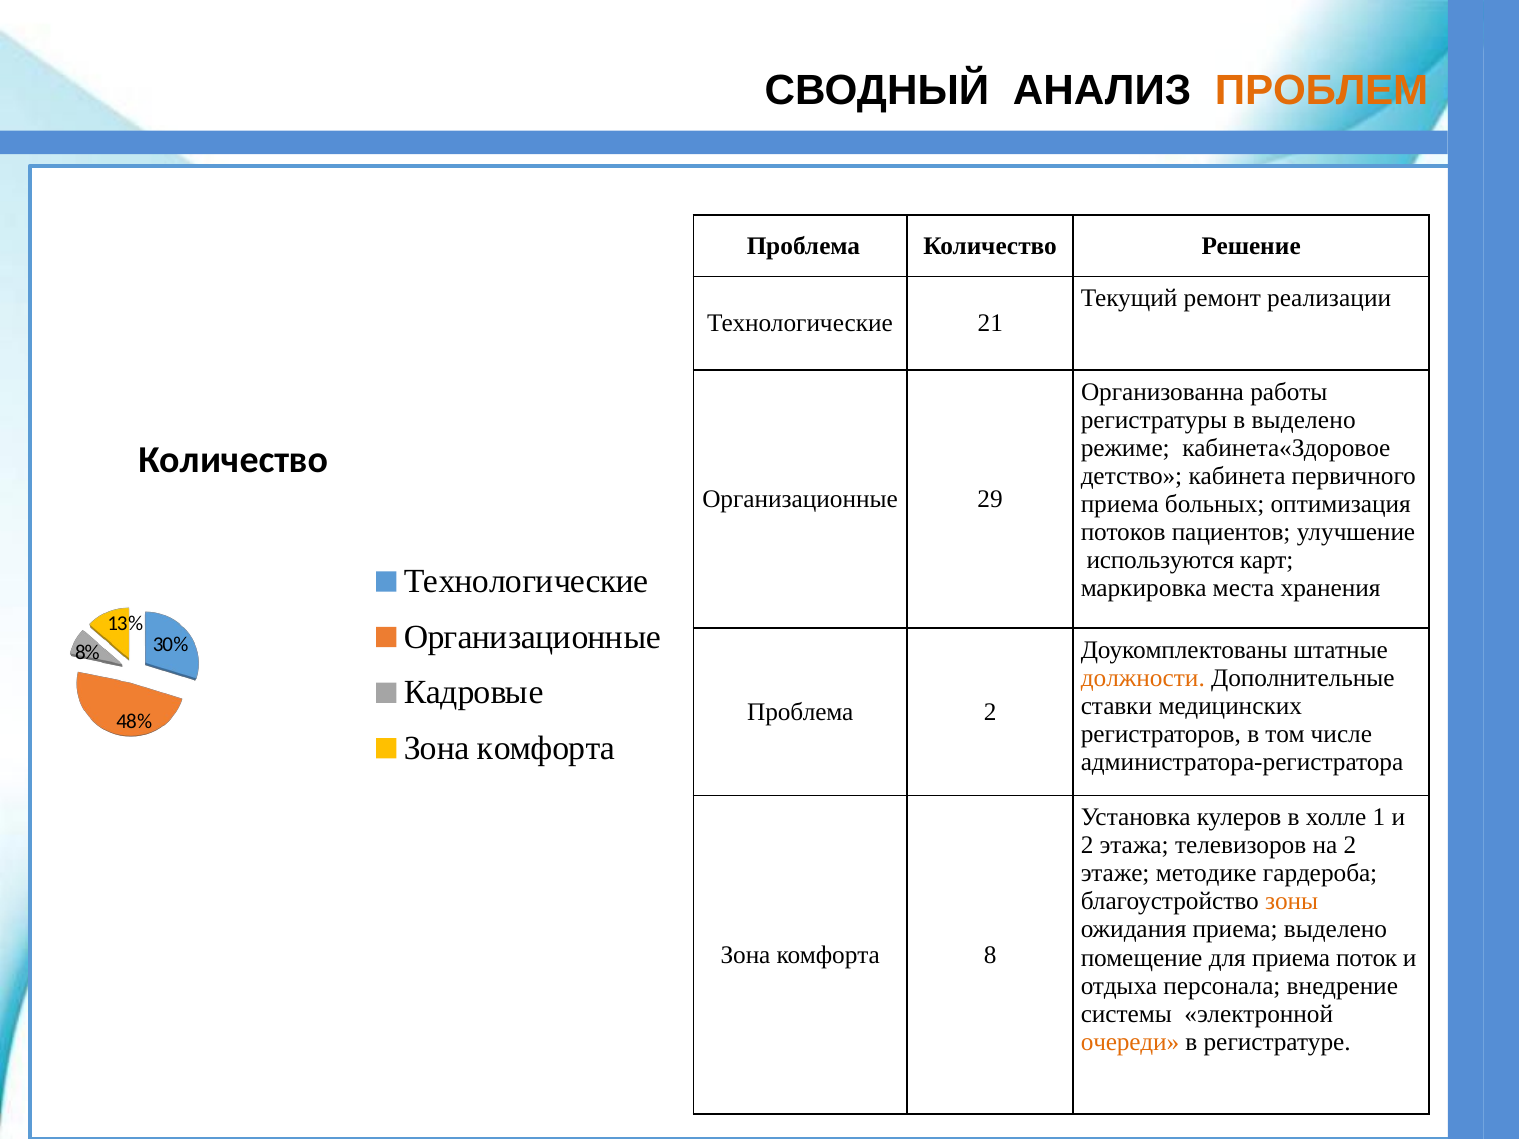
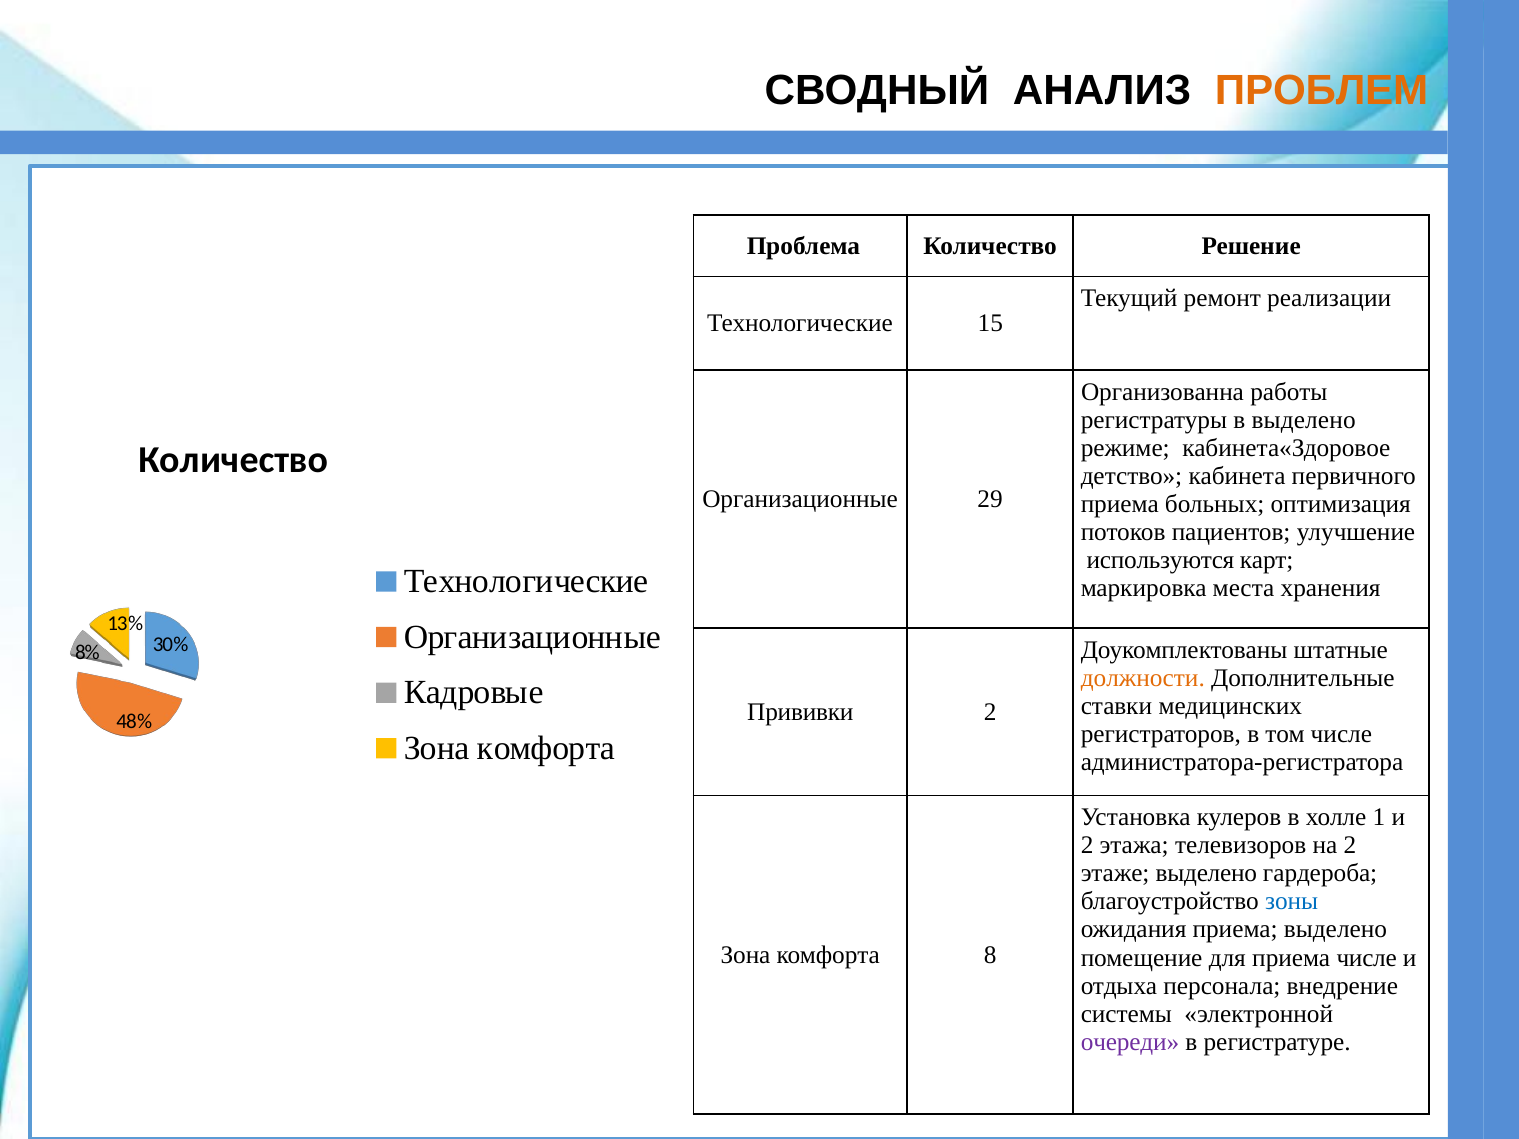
21: 21 -> 15
Проблема at (800, 712): Проблема -> Прививки
этаже методике: методике -> выделено
зоны colour: orange -> blue
приема поток: поток -> числе
очереди colour: orange -> purple
